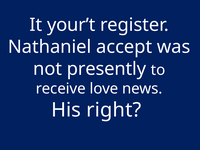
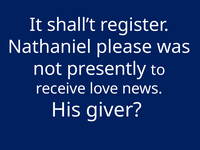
your’t: your’t -> shall’t
accept: accept -> please
right: right -> giver
